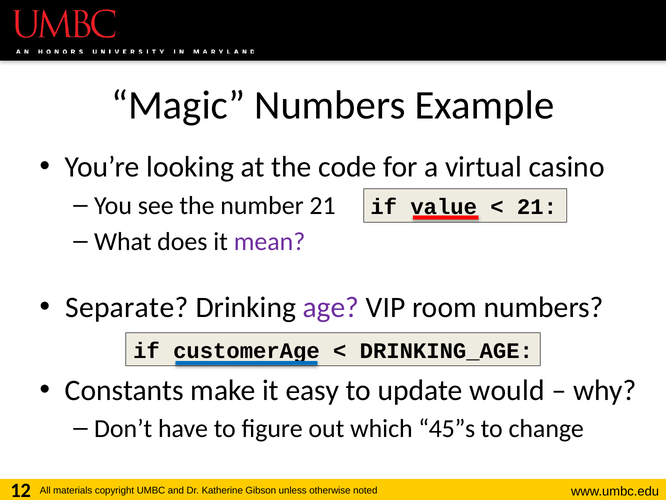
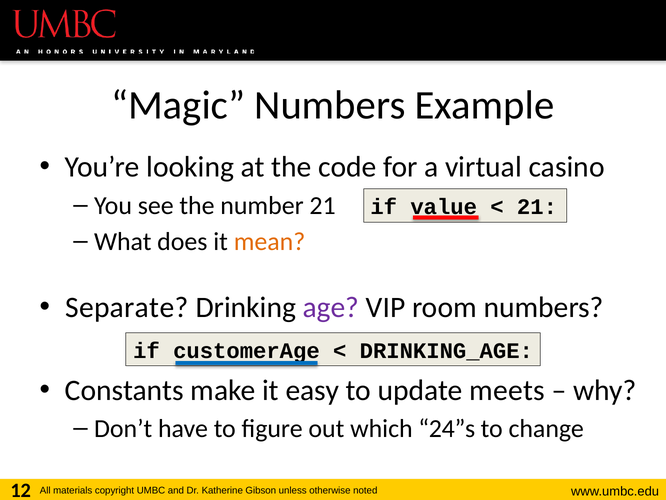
mean colour: purple -> orange
would: would -> meets
45”s: 45”s -> 24”s
